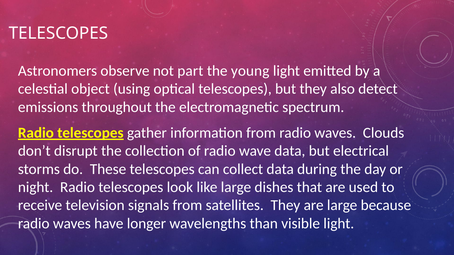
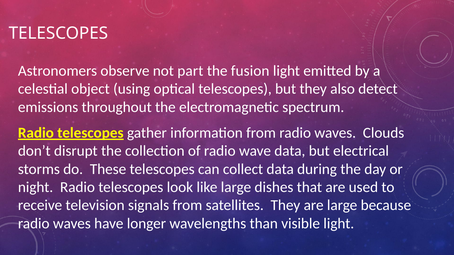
young: young -> fusion
